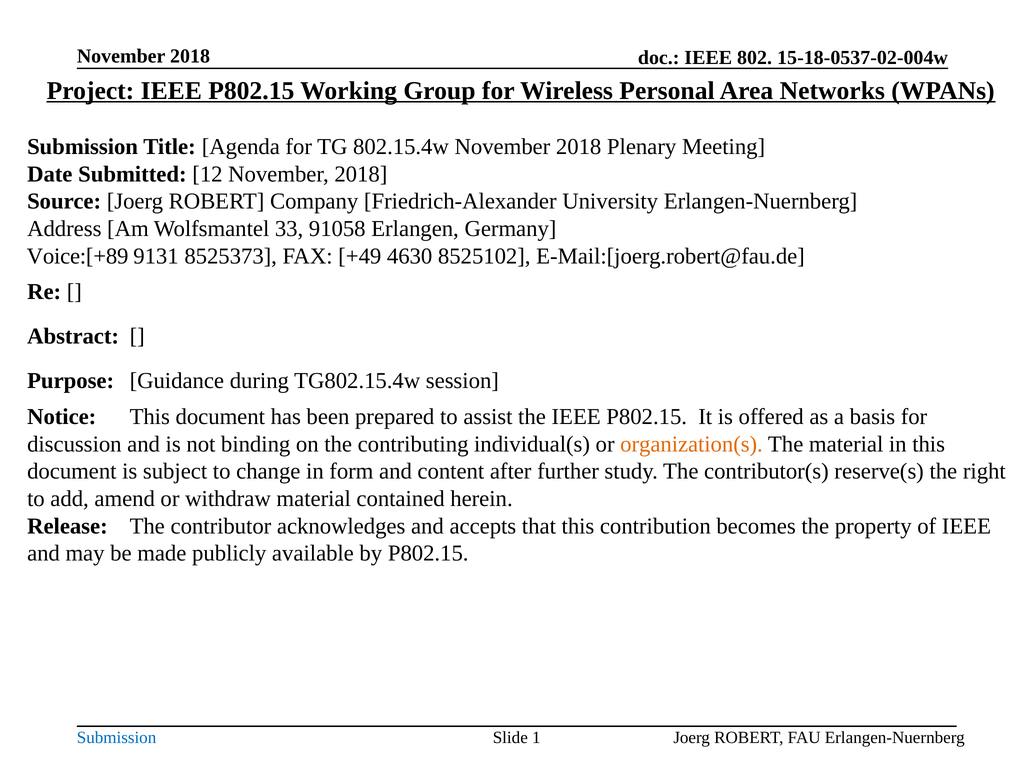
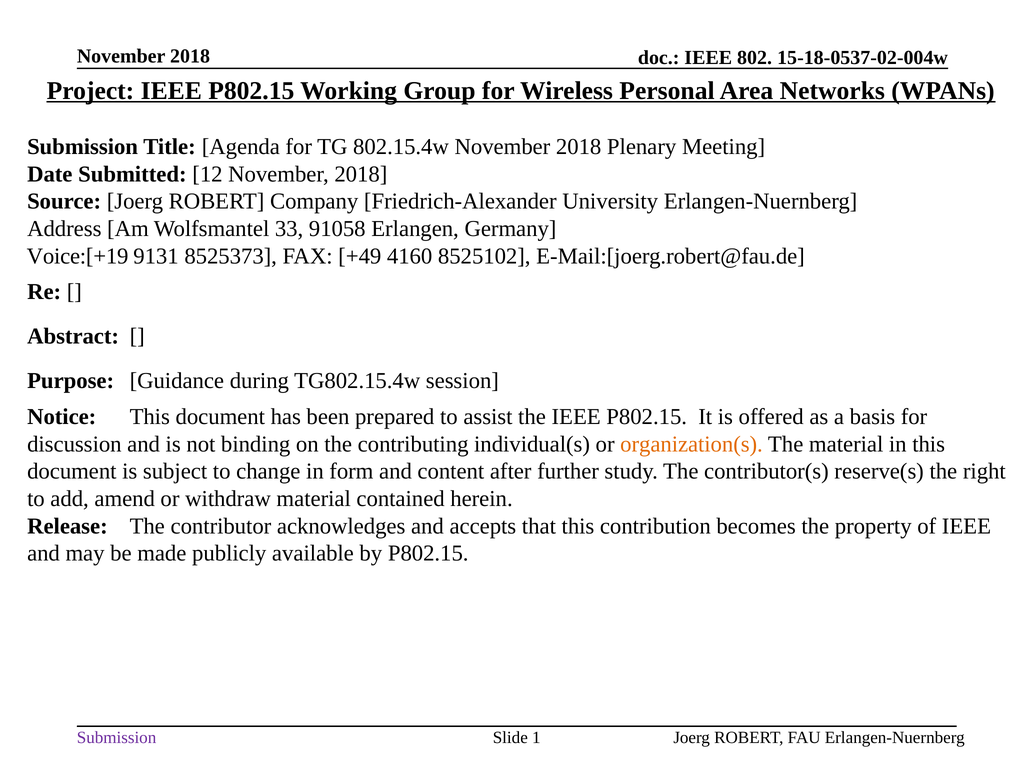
Voice:[+89: Voice:[+89 -> Voice:[+19
4630: 4630 -> 4160
Submission at (117, 737) colour: blue -> purple
